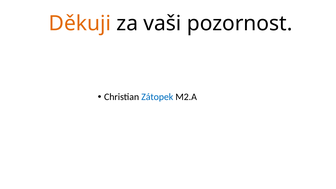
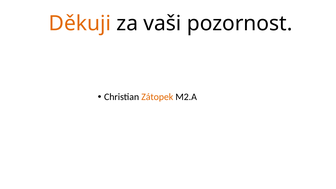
Zátopek colour: blue -> orange
